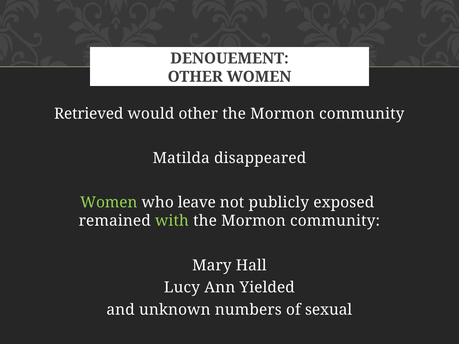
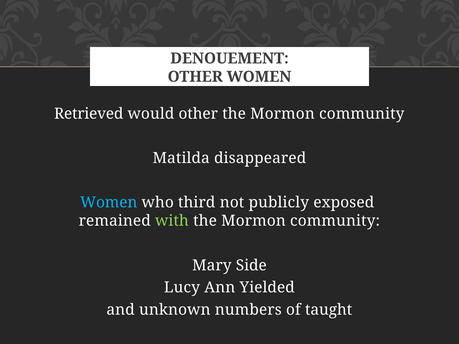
Women at (109, 203) colour: light green -> light blue
leave: leave -> third
Hall: Hall -> Side
sexual: sexual -> taught
